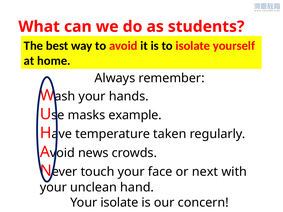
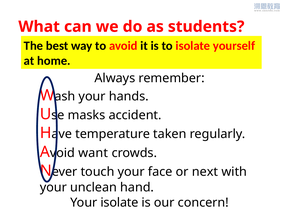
example: example -> accident
news: news -> want
